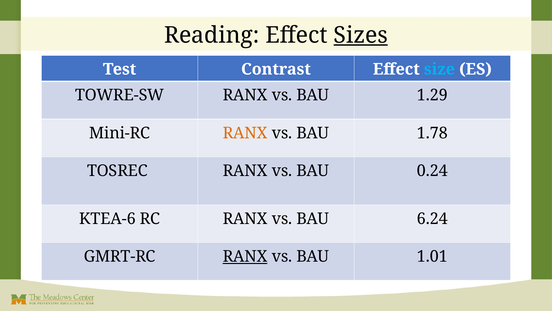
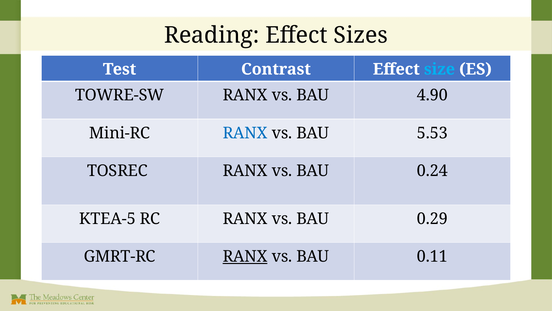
Sizes underline: present -> none
1.29: 1.29 -> 4.90
RANX at (245, 133) colour: orange -> blue
1.78: 1.78 -> 5.53
KTEA-6: KTEA-6 -> KTEA-5
6.24: 6.24 -> 0.29
1.01: 1.01 -> 0.11
